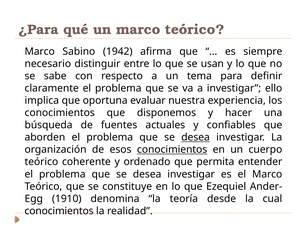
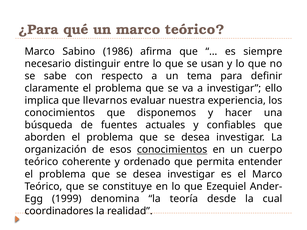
1942: 1942 -> 1986
oportuna: oportuna -> llevarnos
desea at (196, 137) underline: present -> none
1910: 1910 -> 1999
conocimientos at (59, 211): conocimientos -> coordinadores
